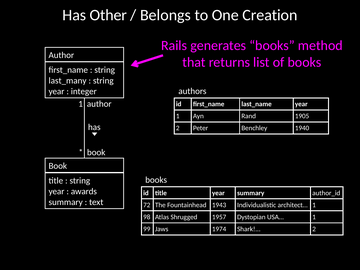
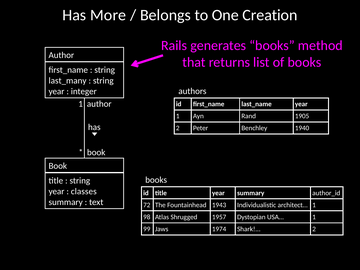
Other: Other -> More
awards: awards -> classes
